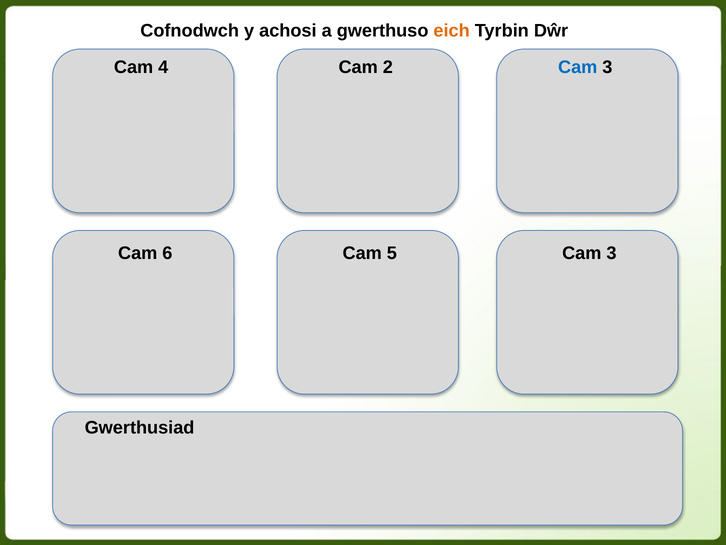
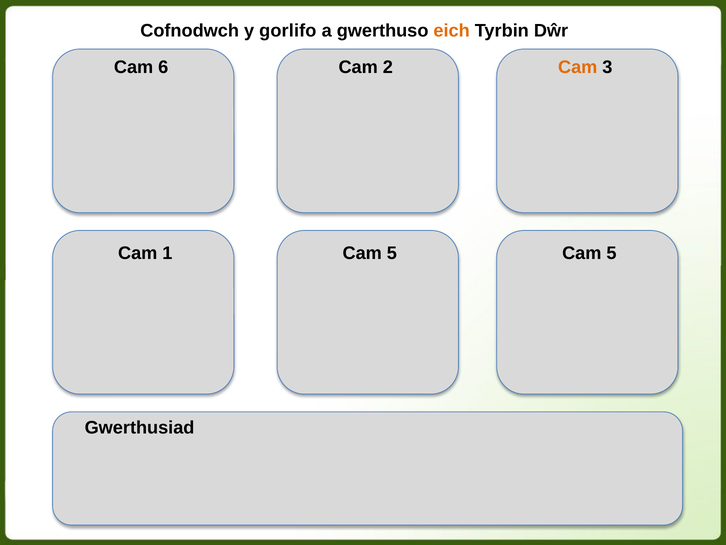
achosi: achosi -> gorlifo
4: 4 -> 6
Cam at (578, 67) colour: blue -> orange
6: 6 -> 1
5 Cam 3: 3 -> 5
